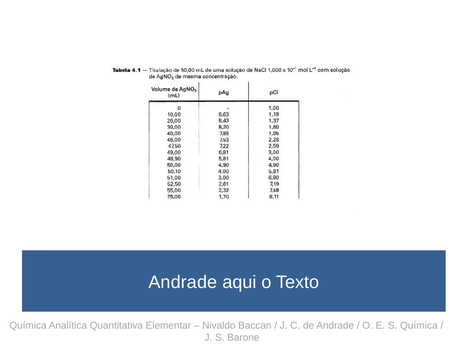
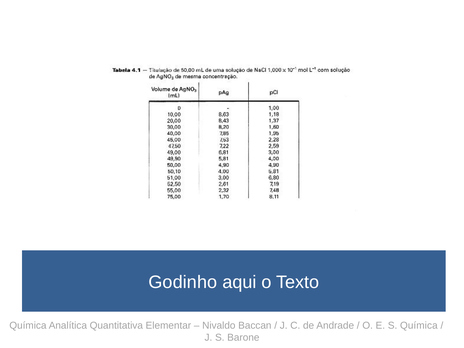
Andrade at (183, 282): Andrade -> Godinho
